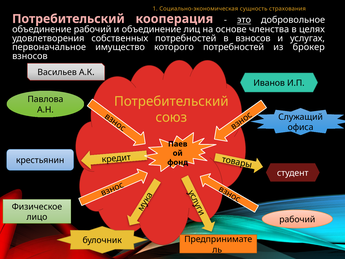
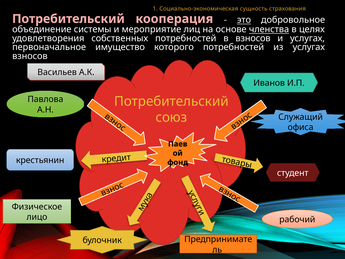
объединение рабочий: рабочий -> системы
и объединение: объединение -> мероприятие
членства underline: none -> present
из брокер: брокер -> услугах
